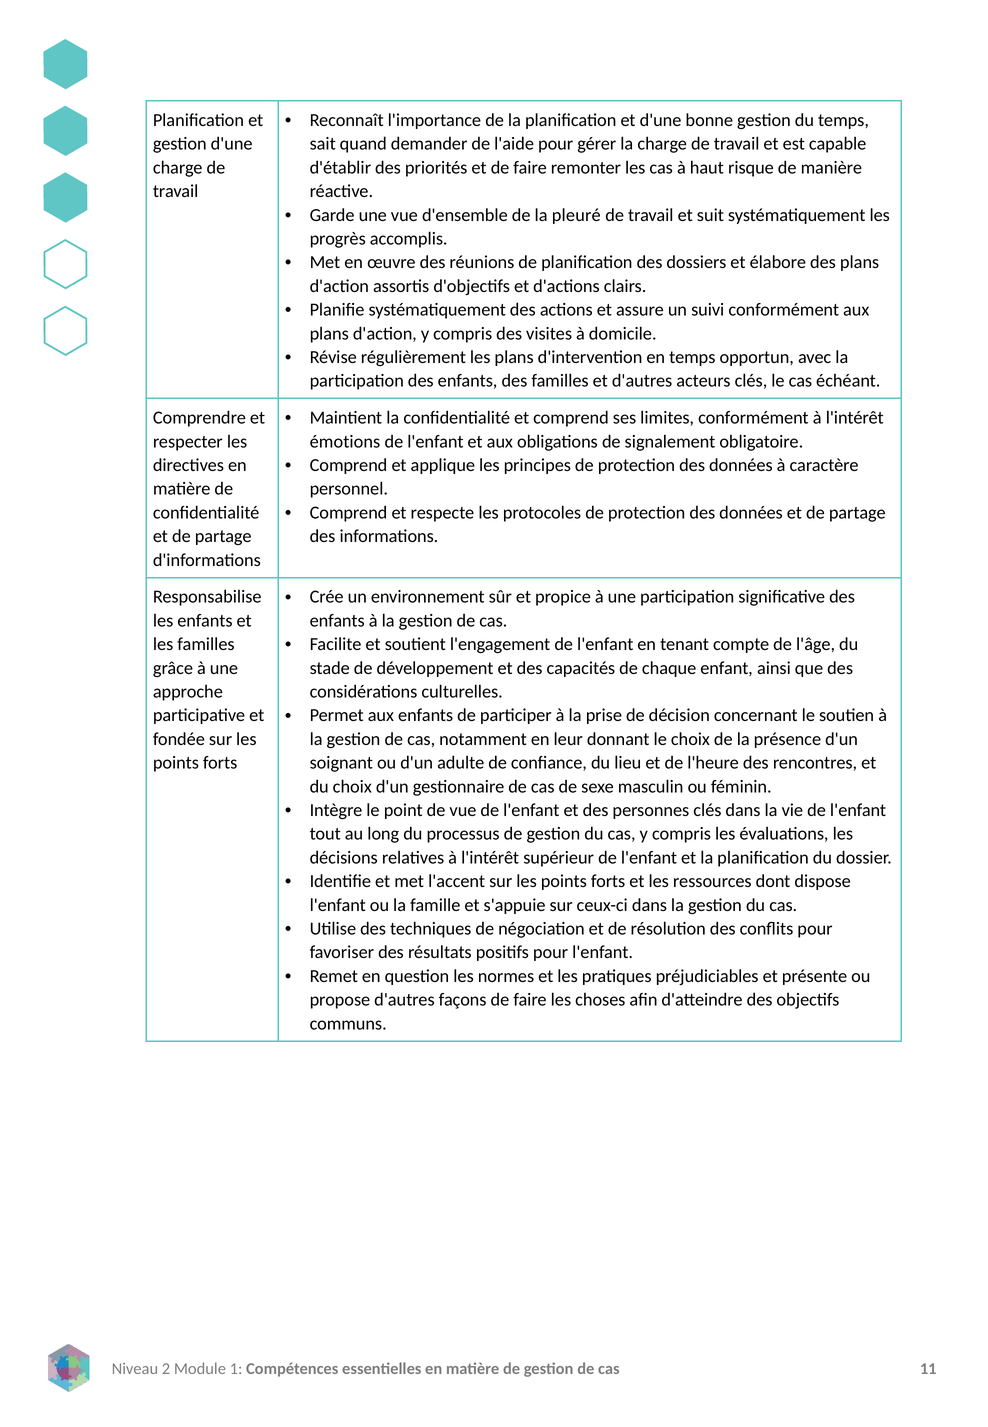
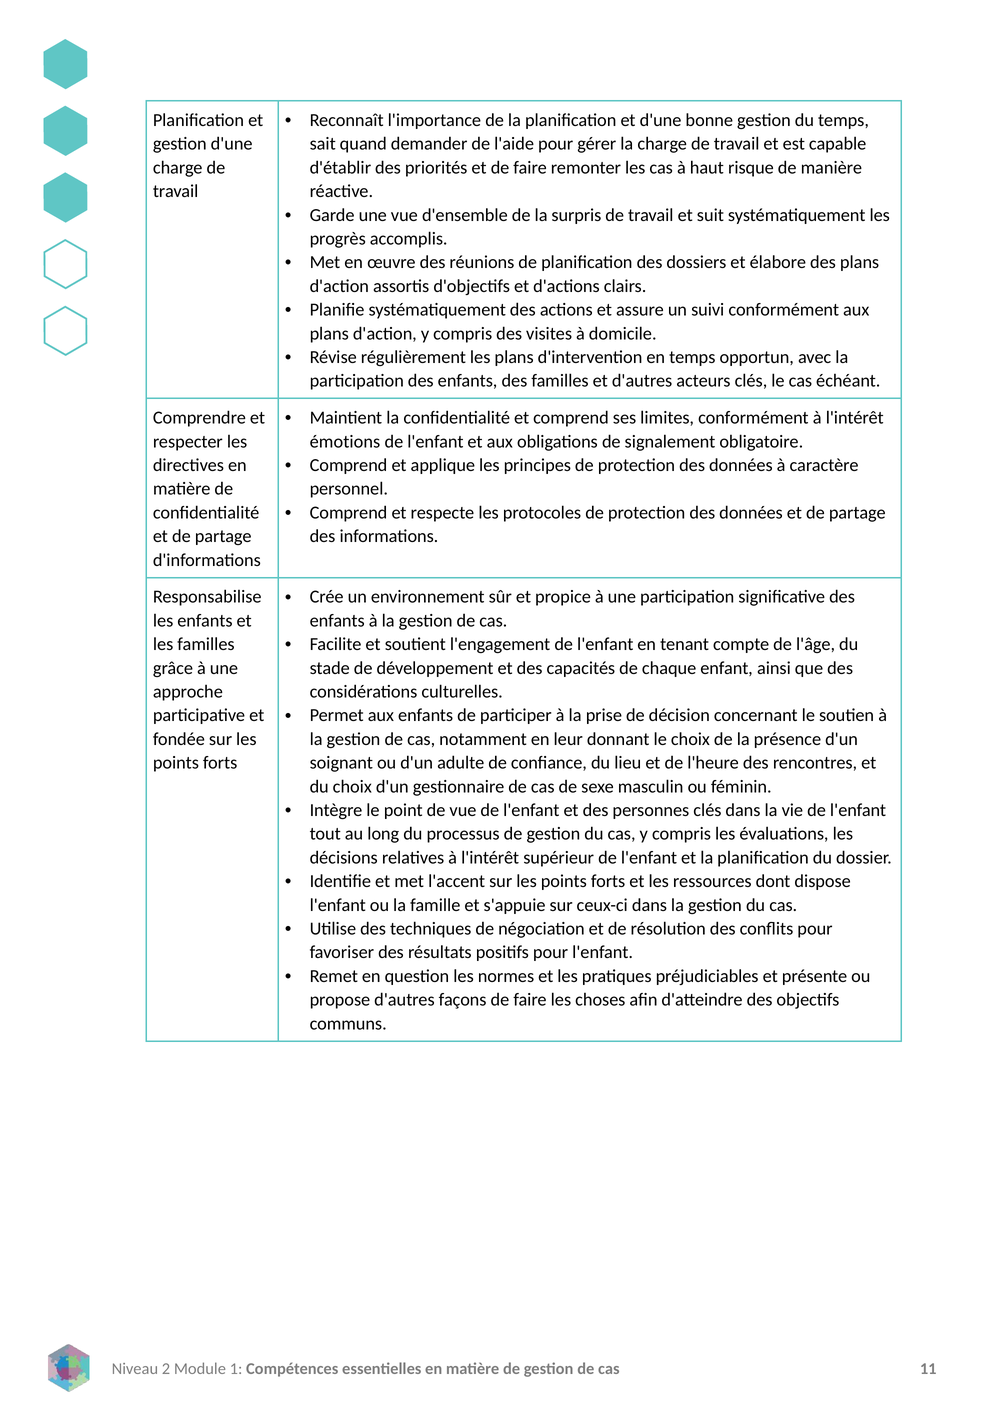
pleuré: pleuré -> surpris
